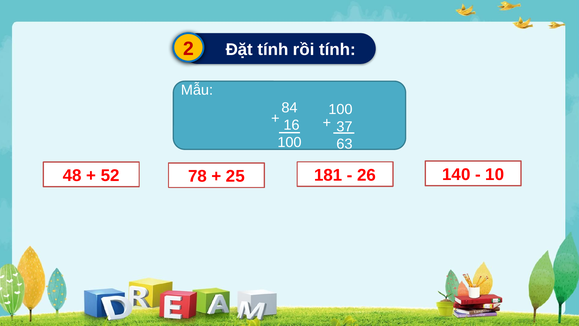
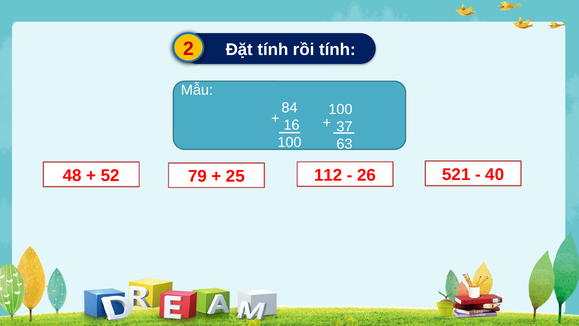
78: 78 -> 79
181: 181 -> 112
140: 140 -> 521
10: 10 -> 40
